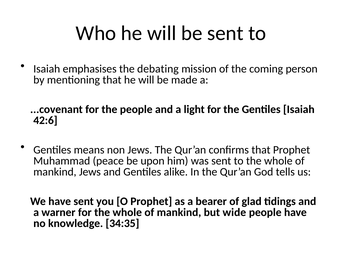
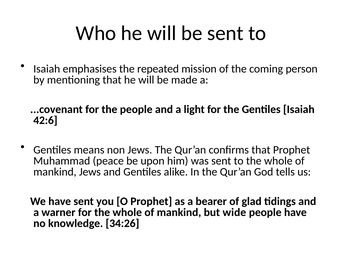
debating: debating -> repeated
34:35: 34:35 -> 34:26
